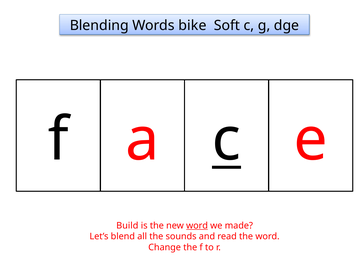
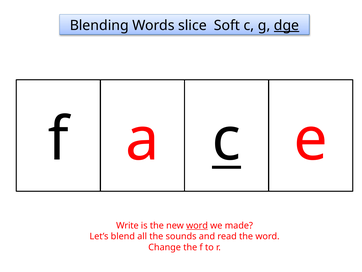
bike: bike -> slice
dge underline: none -> present
Build: Build -> Write
